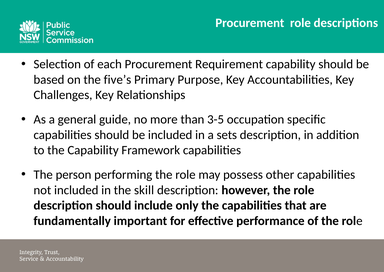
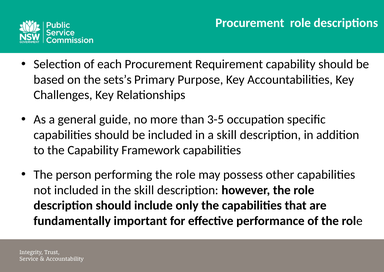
five’s: five’s -> sets’s
a sets: sets -> skill
